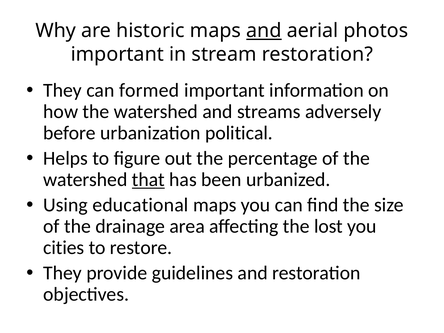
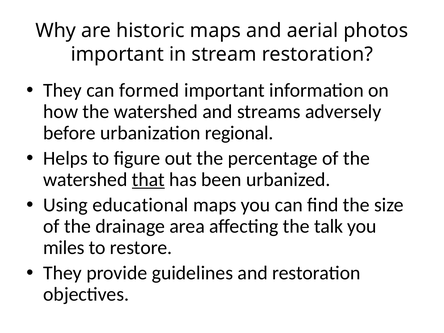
and at (264, 31) underline: present -> none
political: political -> regional
lost: lost -> talk
cities: cities -> miles
